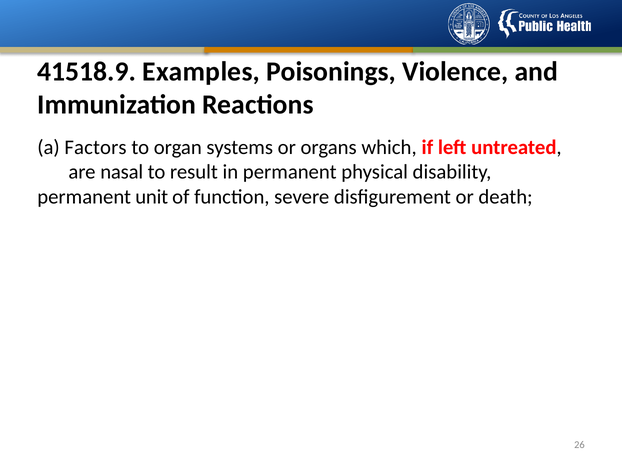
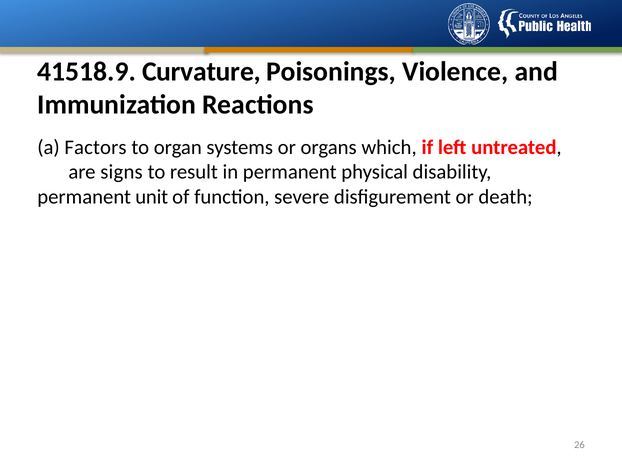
Examples: Examples -> Curvature
nasal: nasal -> signs
